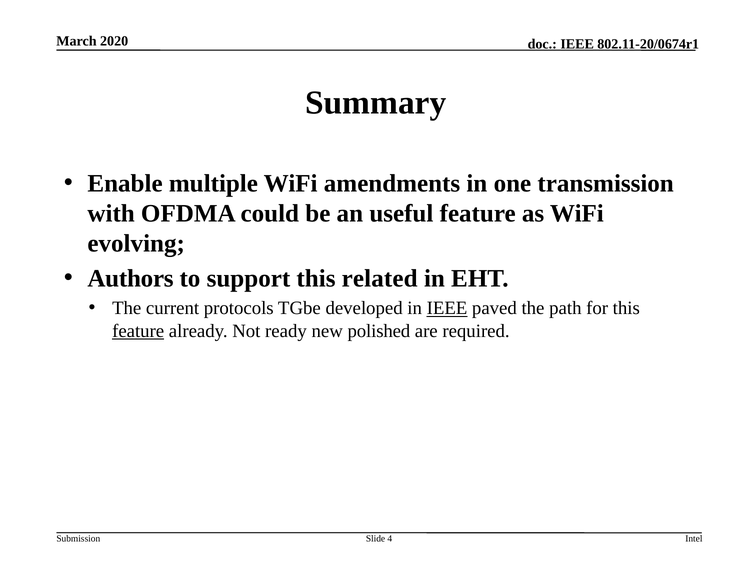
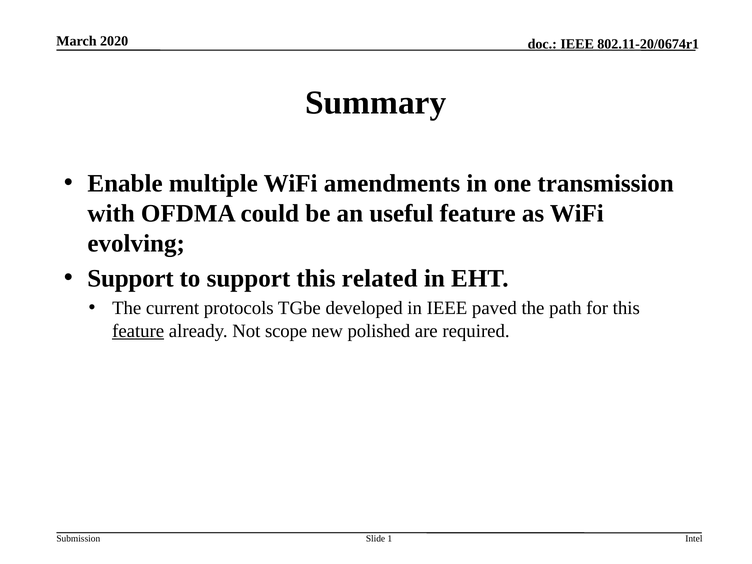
Authors at (131, 278): Authors -> Support
IEEE at (447, 308) underline: present -> none
ready: ready -> scope
4: 4 -> 1
